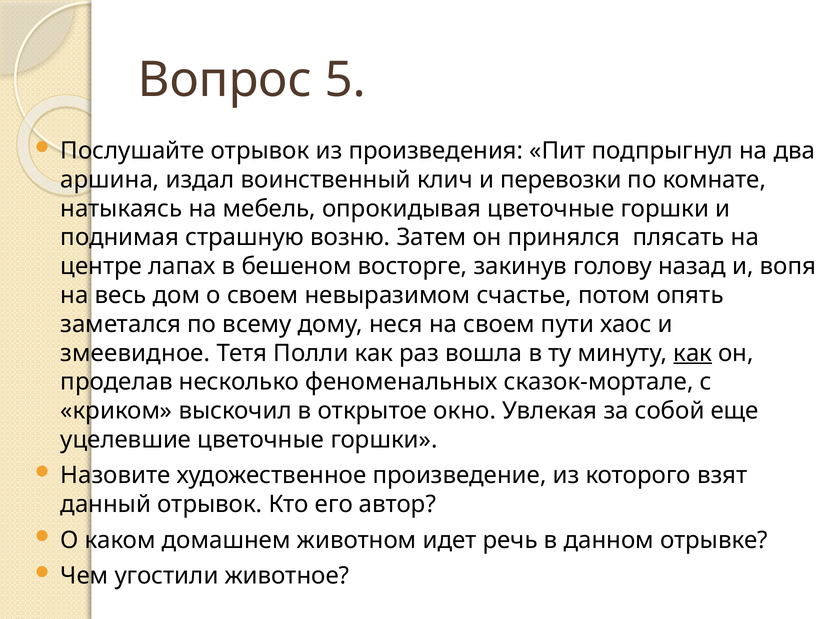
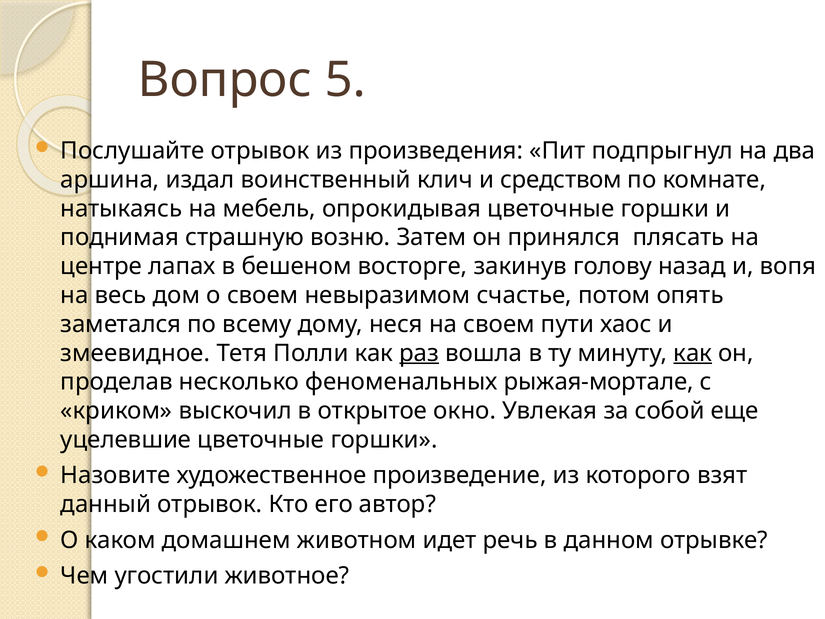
перевозки: перевозки -> средством
раз underline: none -> present
сказок-мортале: сказок-мортале -> рыжая-мортале
